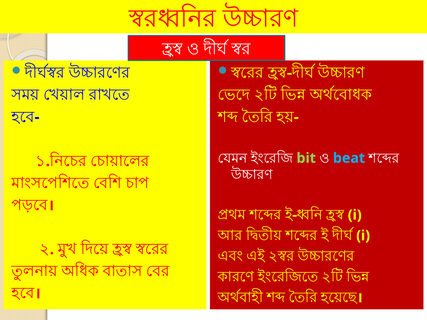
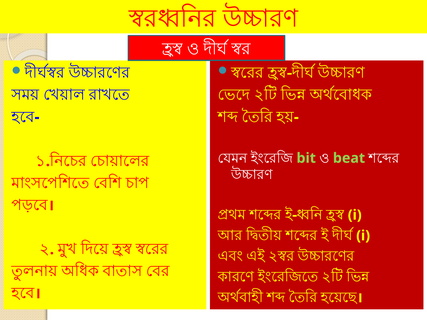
beat colour: light blue -> light green
